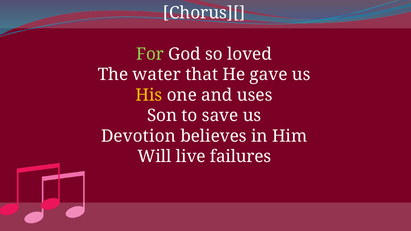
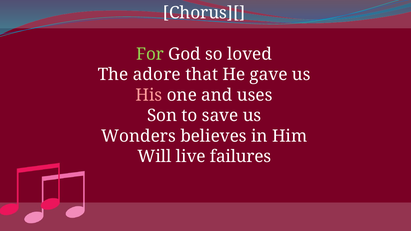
water: water -> adore
His colour: yellow -> pink
Devotion: Devotion -> Wonders
